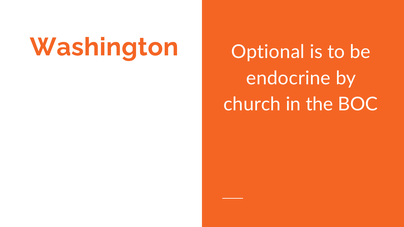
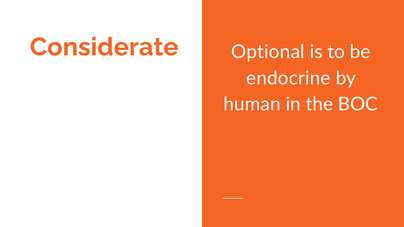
Washington: Washington -> Considerate
church: church -> human
